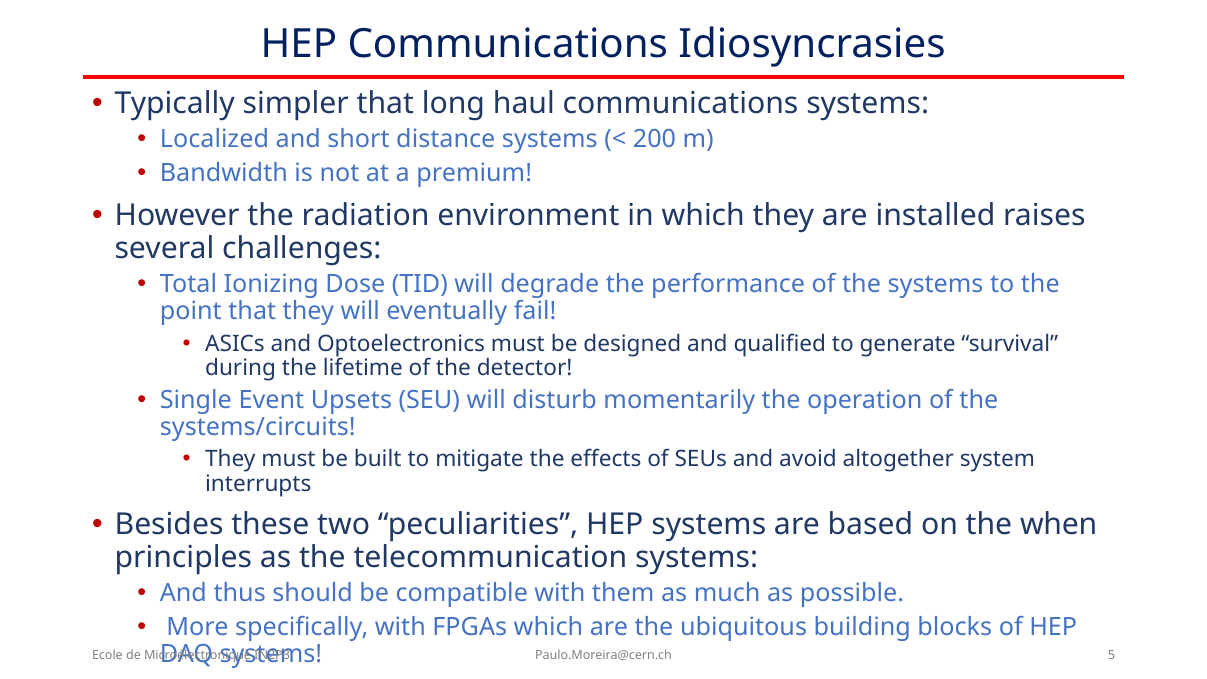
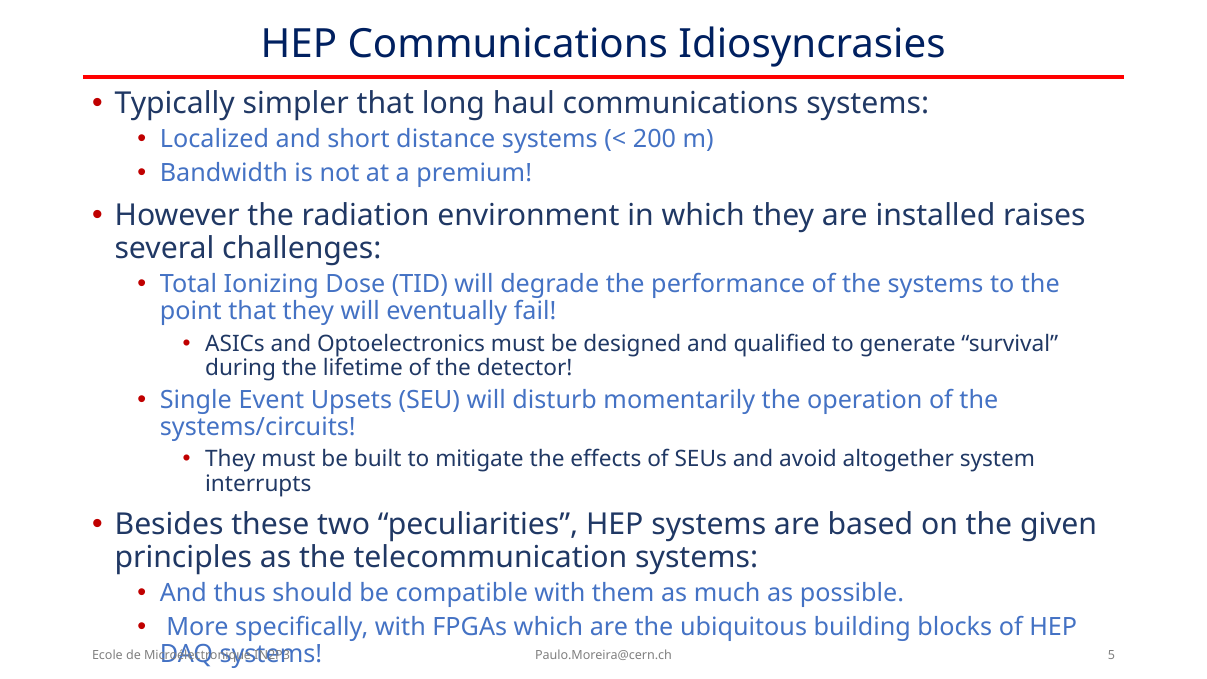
when: when -> given
